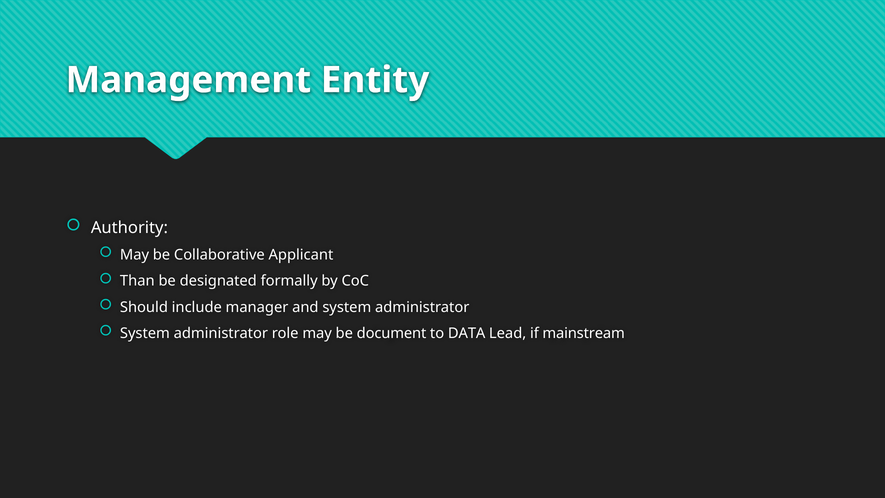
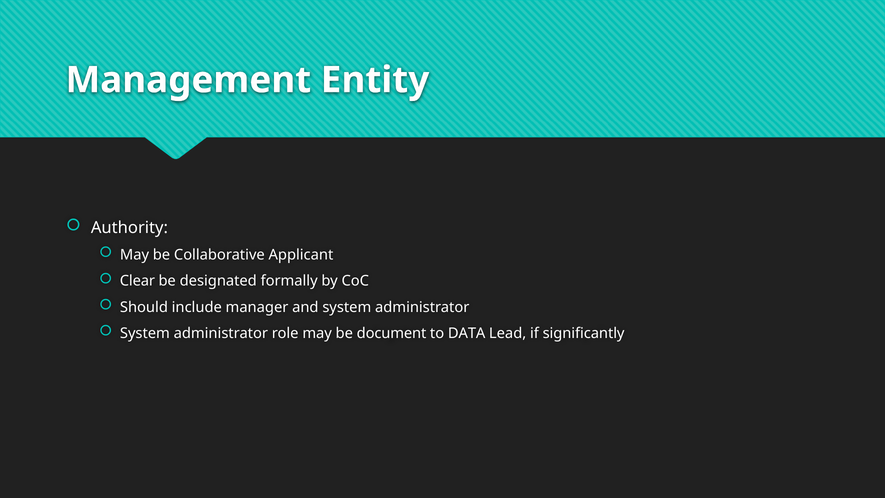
Than: Than -> Clear
mainstream: mainstream -> significantly
